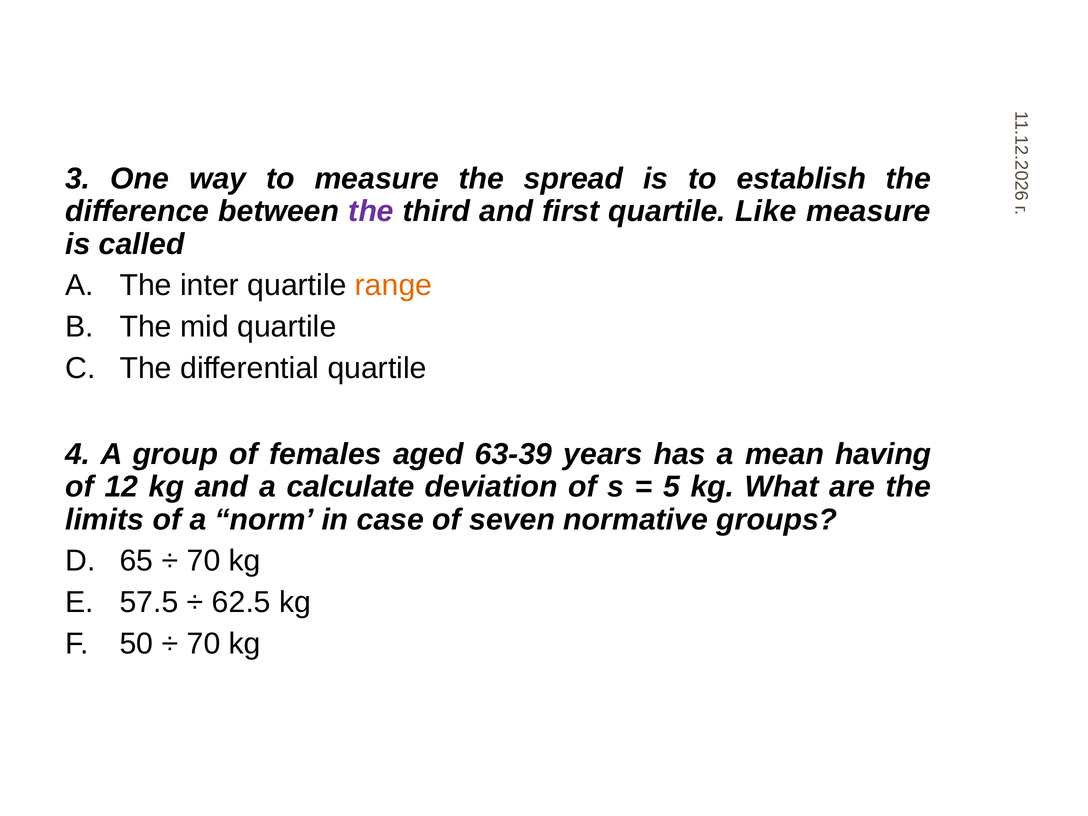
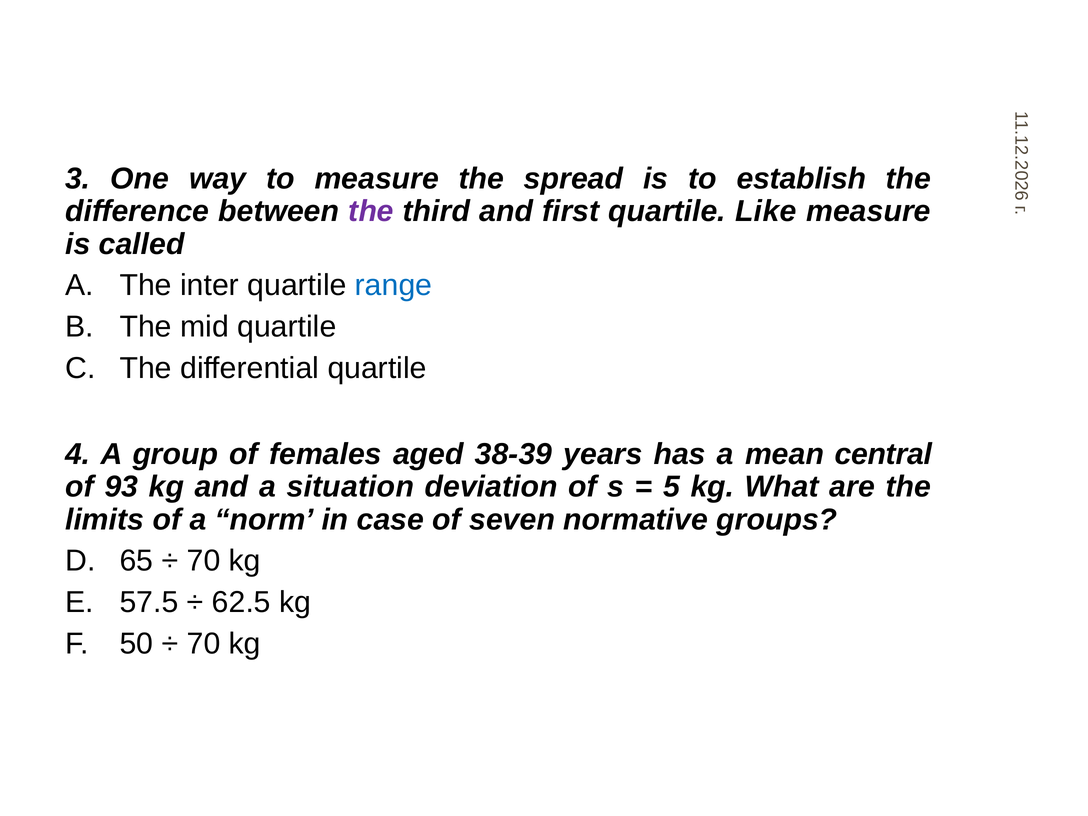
range colour: orange -> blue
63-39: 63-39 -> 38-39
having: having -> central
12: 12 -> 93
calculate: calculate -> situation
